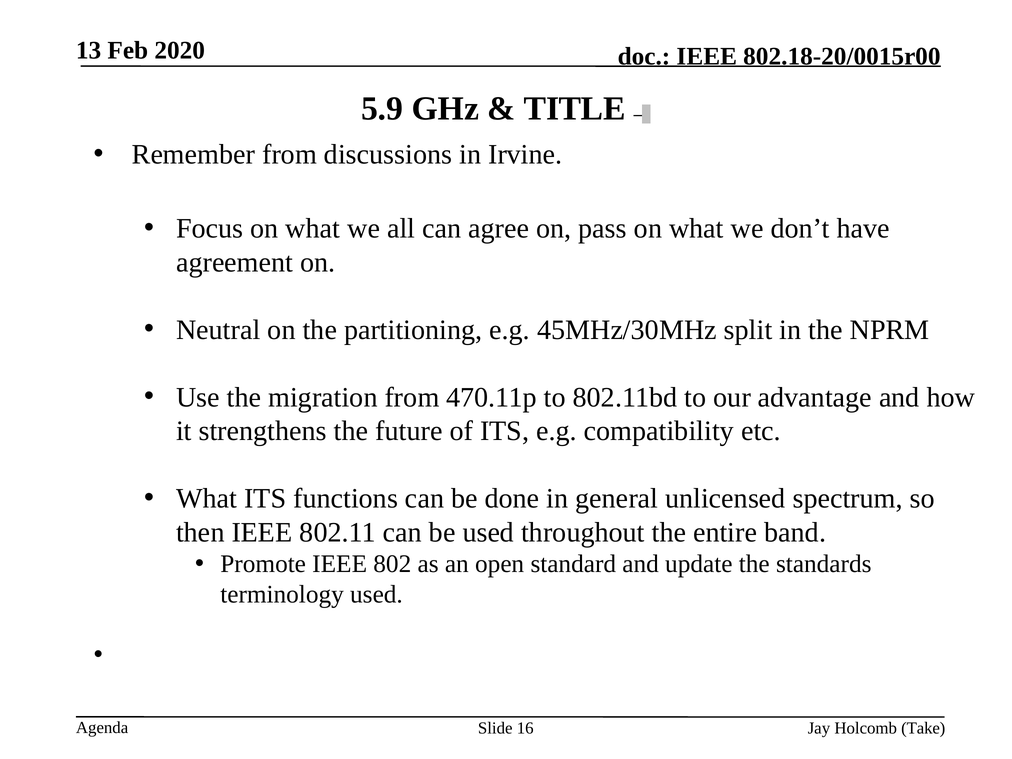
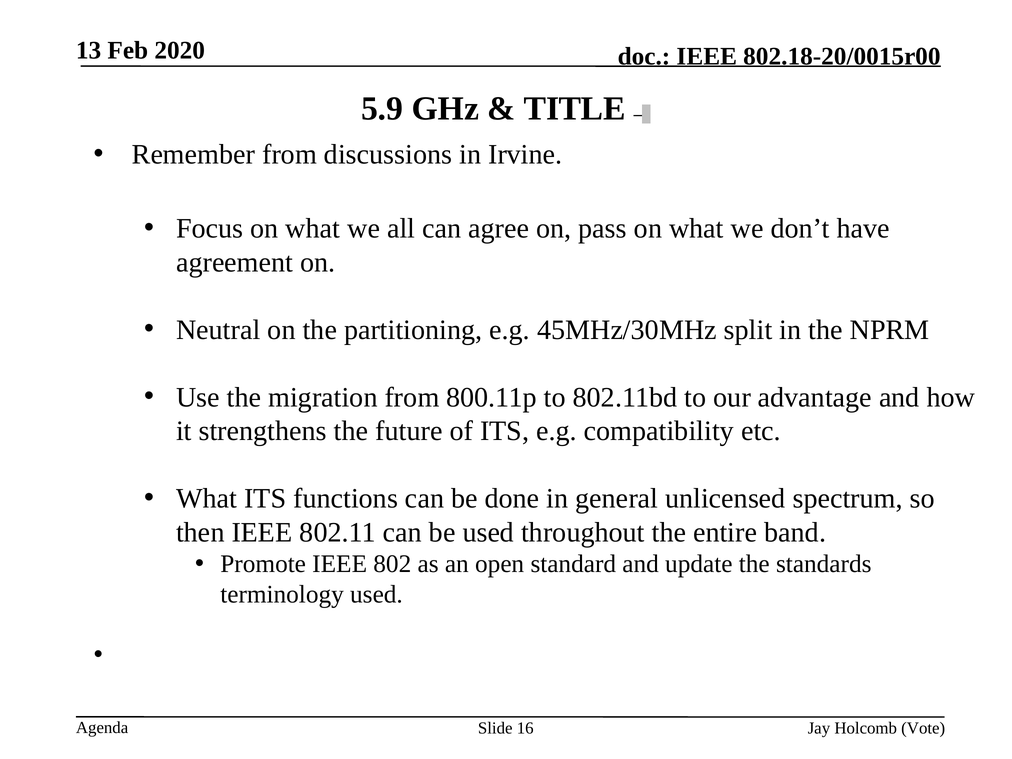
470.11p: 470.11p -> 800.11p
Take: Take -> Vote
